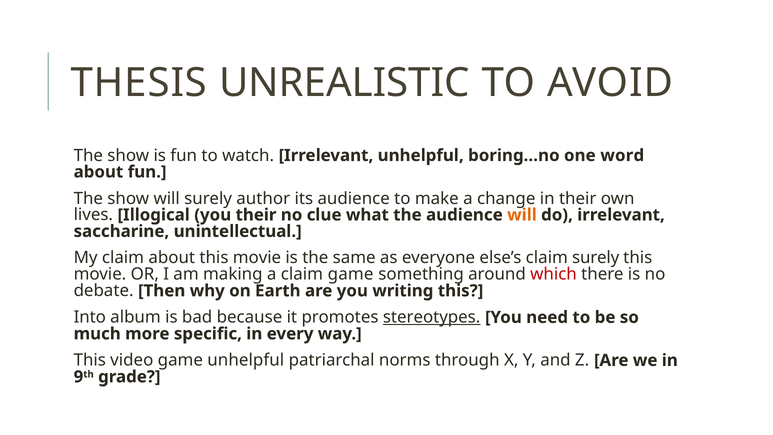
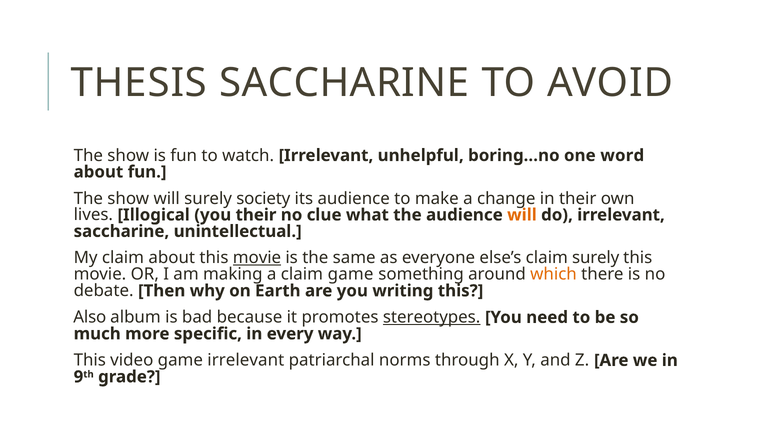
THESIS UNREALISTIC: UNREALISTIC -> SACCHARINE
author: author -> society
movie at (257, 258) underline: none -> present
which colour: red -> orange
Into: Into -> Also
game unhelpful: unhelpful -> irrelevant
